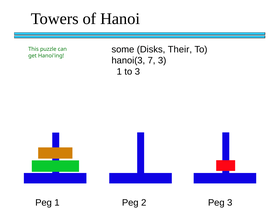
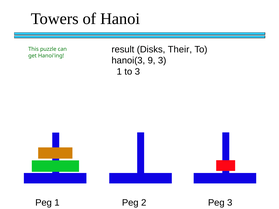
some: some -> result
7: 7 -> 9
